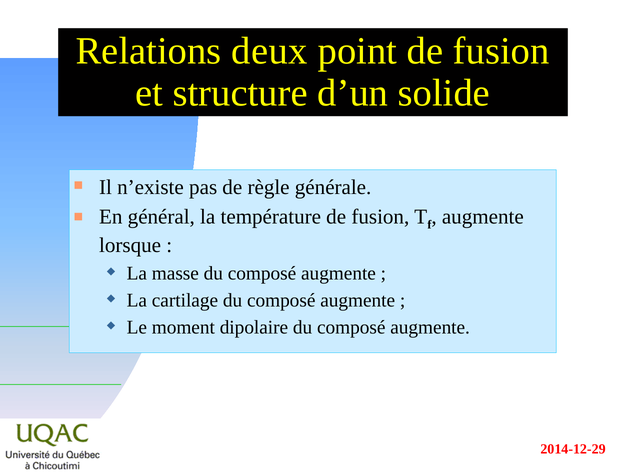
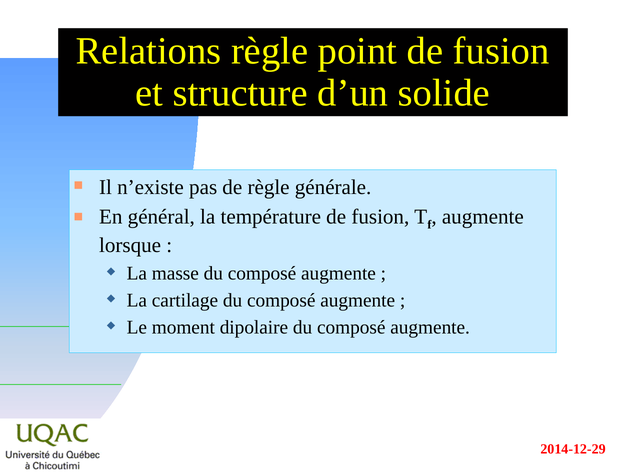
Relations deux: deux -> règle
